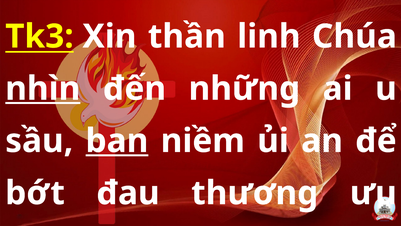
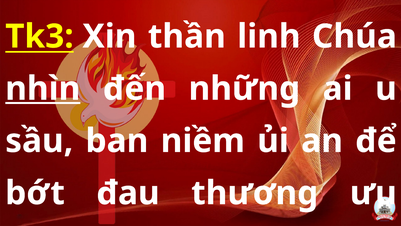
ban underline: present -> none
